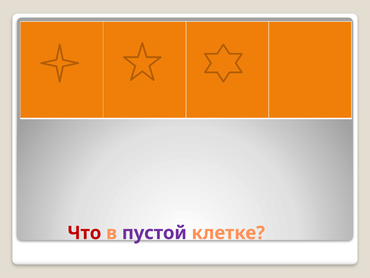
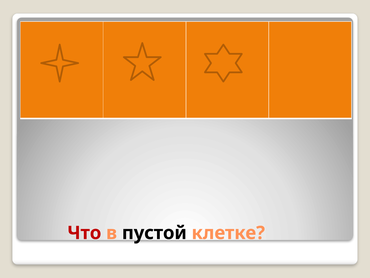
пустой colour: purple -> black
